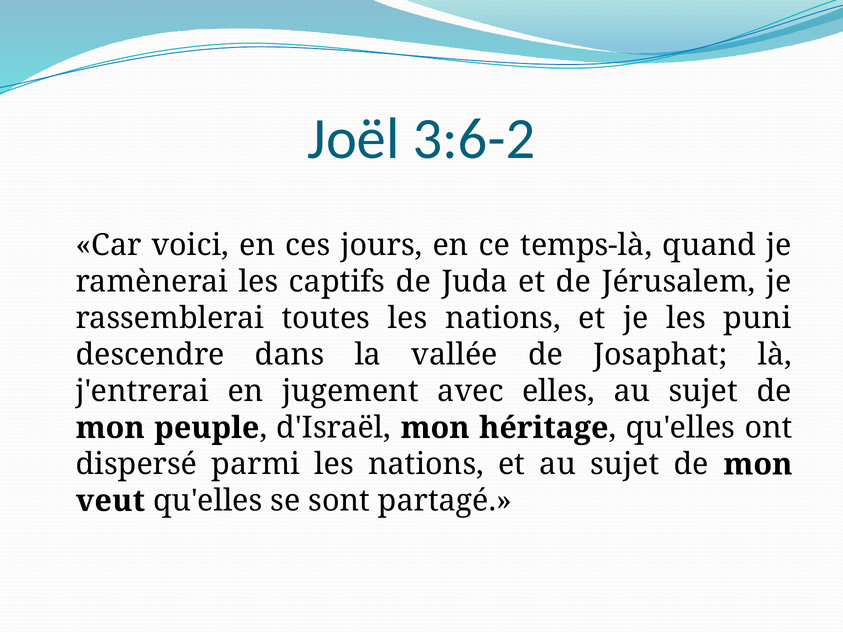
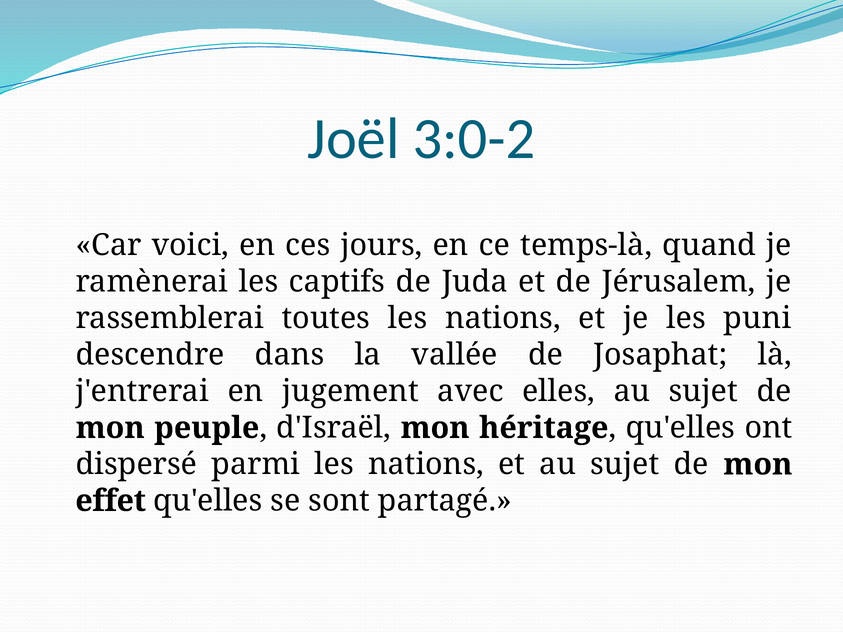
3:6-2: 3:6-2 -> 3:0-2
veut: veut -> effet
